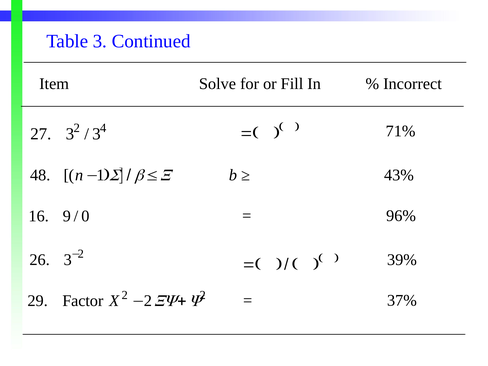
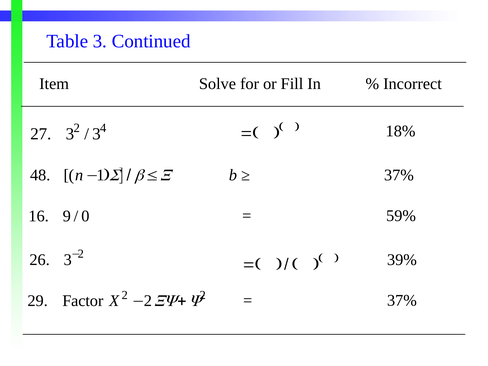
71%: 71% -> 18%
43% at (399, 175): 43% -> 37%
96%: 96% -> 59%
